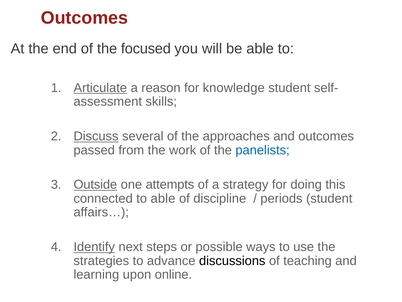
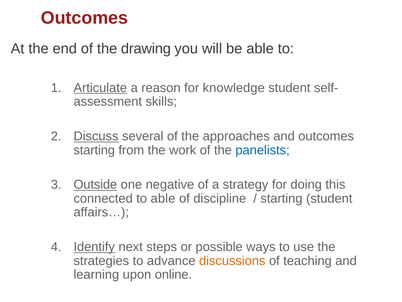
focused: focused -> drawing
passed at (94, 150): passed -> starting
attempts: attempts -> negative
periods at (281, 198): periods -> starting
discussions colour: black -> orange
